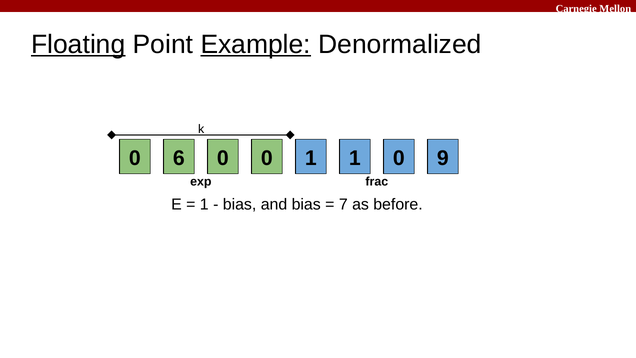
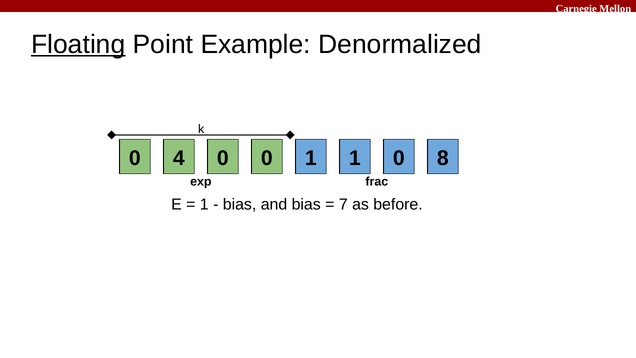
Example underline: present -> none
6: 6 -> 4
9: 9 -> 8
